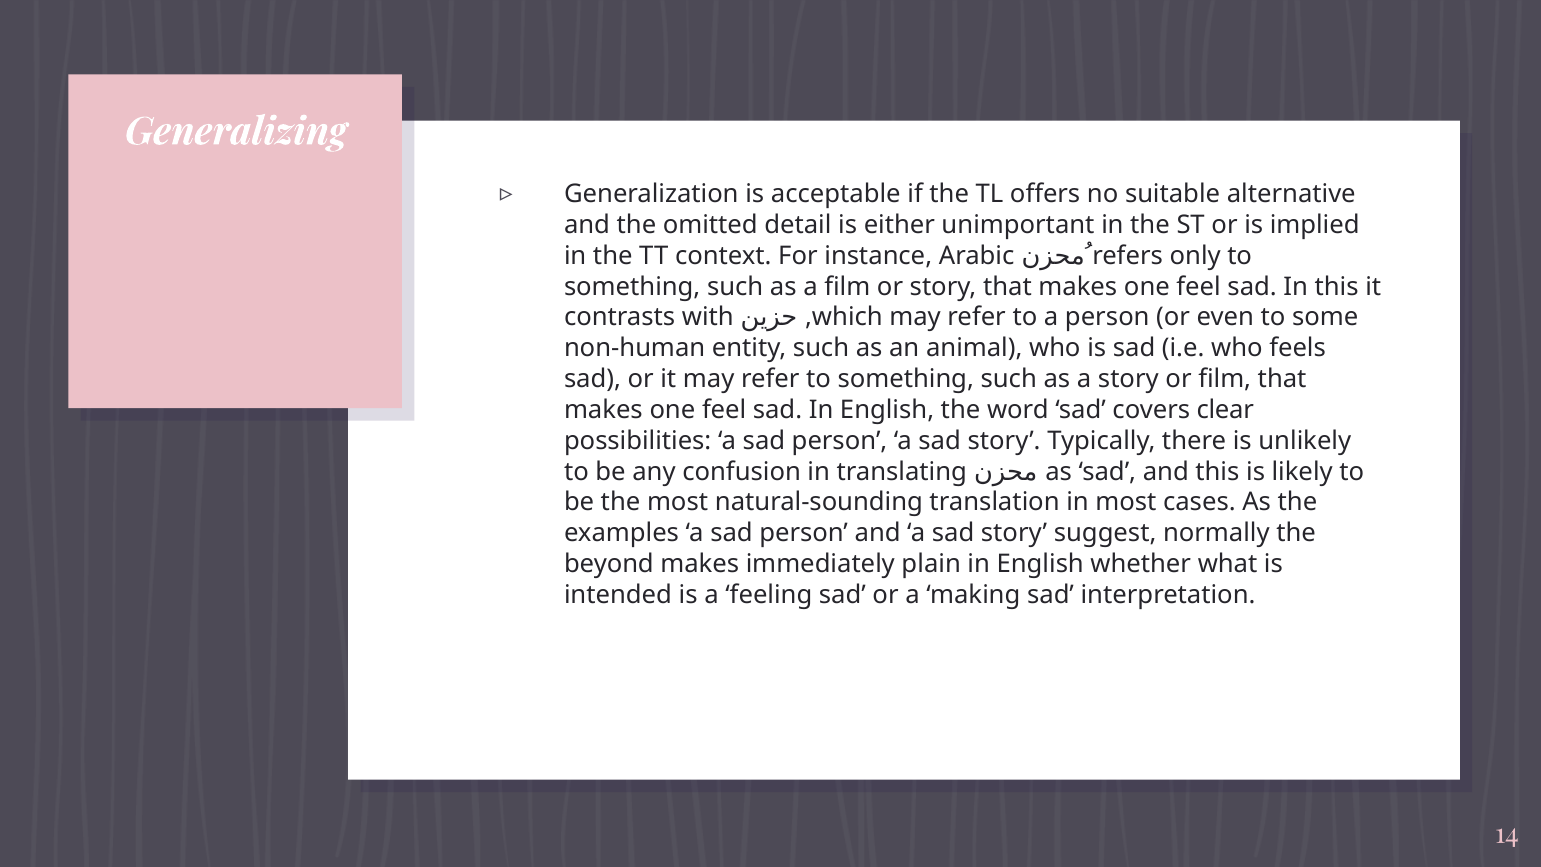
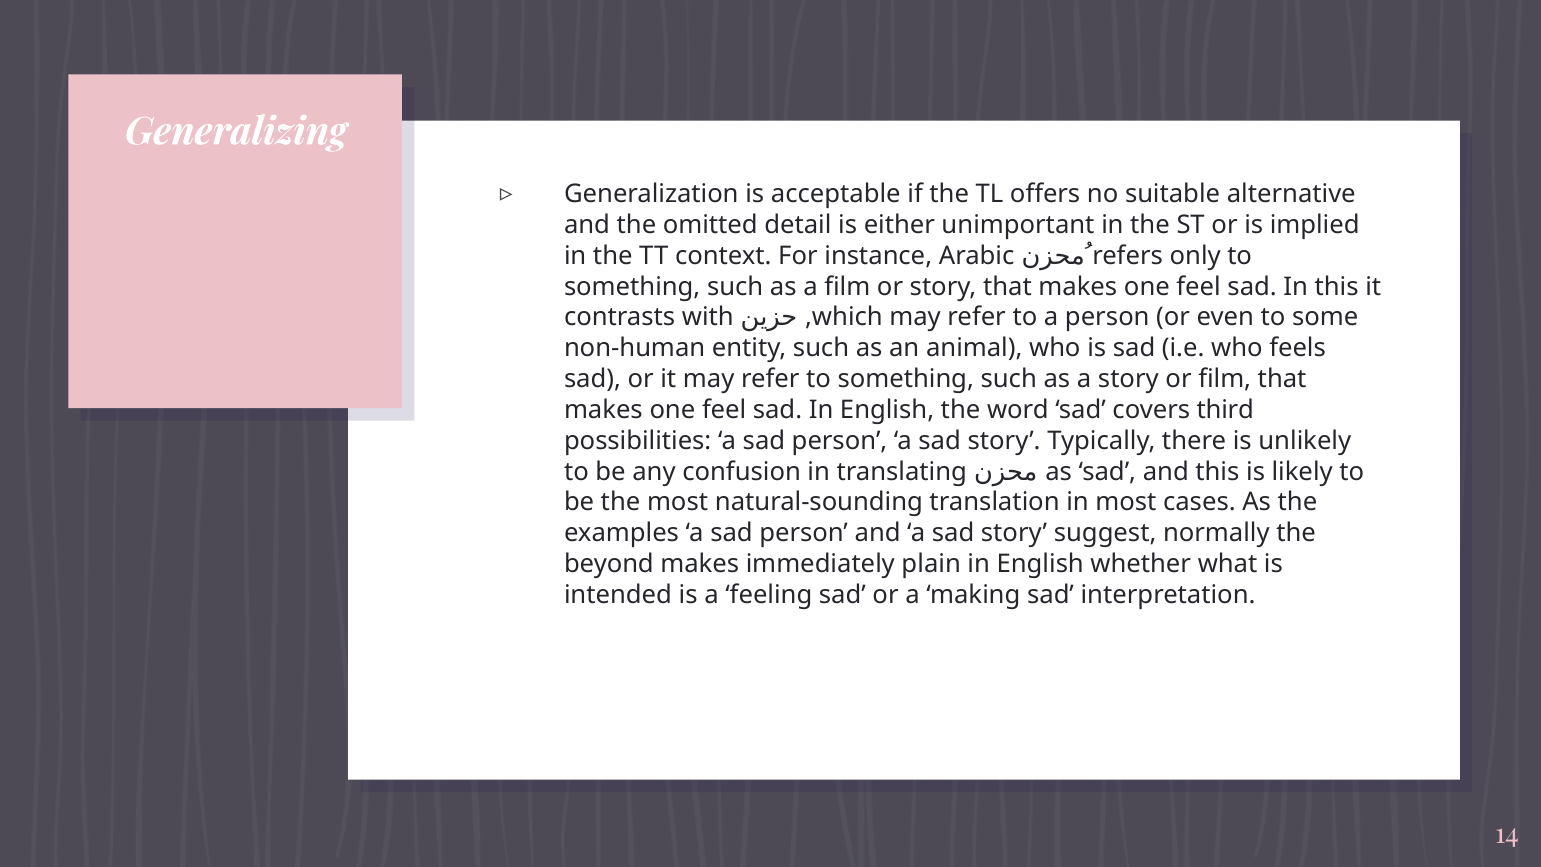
clear: clear -> third
